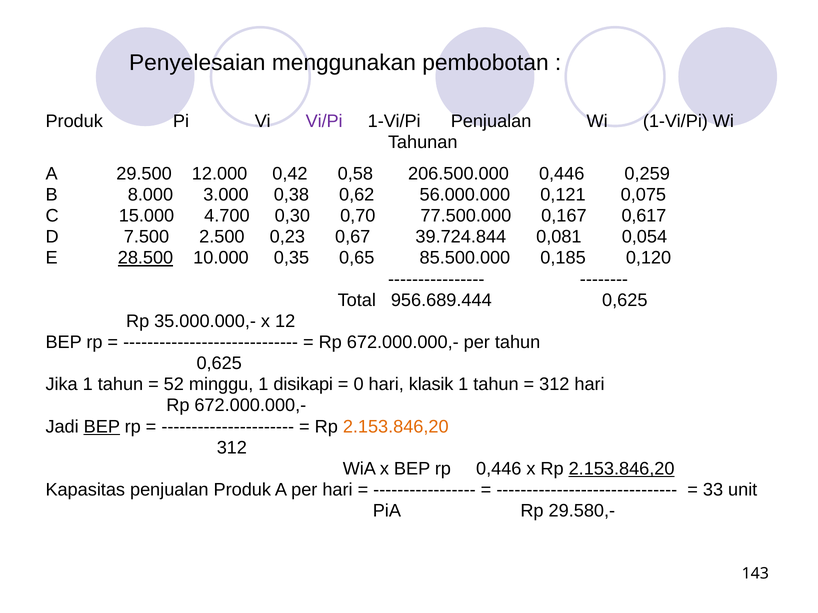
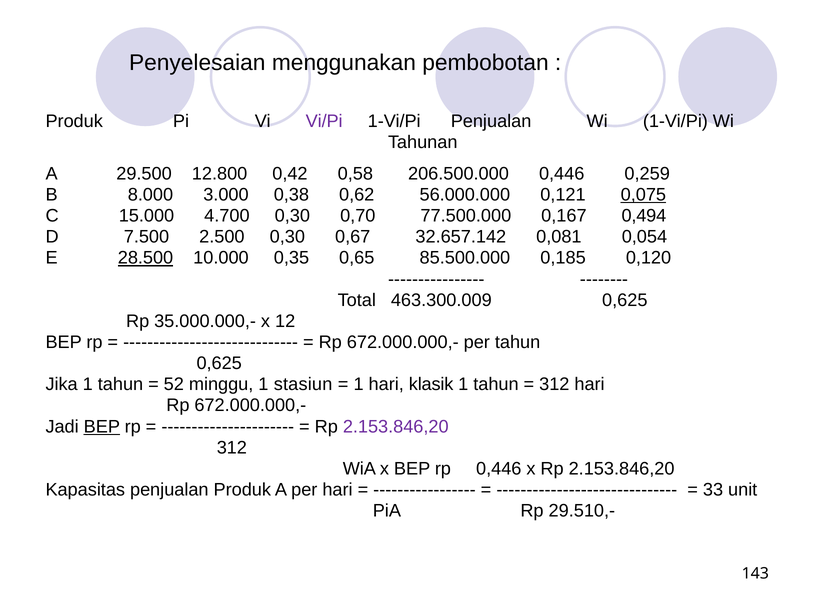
12.000: 12.000 -> 12.800
0,075 underline: none -> present
0,617: 0,617 -> 0,494
2.500 0,23: 0,23 -> 0,30
39.724.844: 39.724.844 -> 32.657.142
956.689.444: 956.689.444 -> 463.300.009
disikapi: disikapi -> stasiun
0 at (359, 385): 0 -> 1
2.153.846,20 at (396, 427) colour: orange -> purple
2.153.846,20 at (622, 469) underline: present -> none
29.580,-: 29.580,- -> 29.510,-
